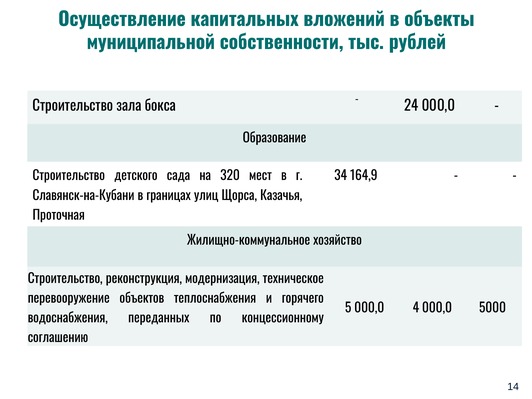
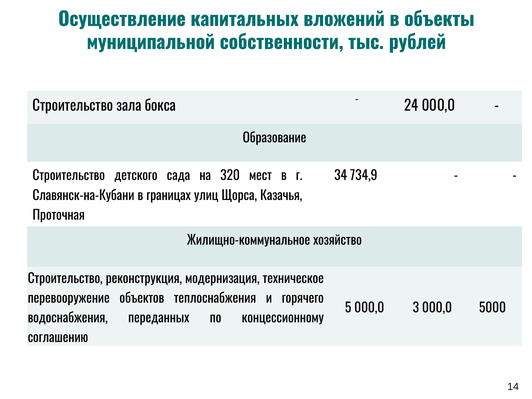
164,9: 164,9 -> 734,9
4: 4 -> 3
